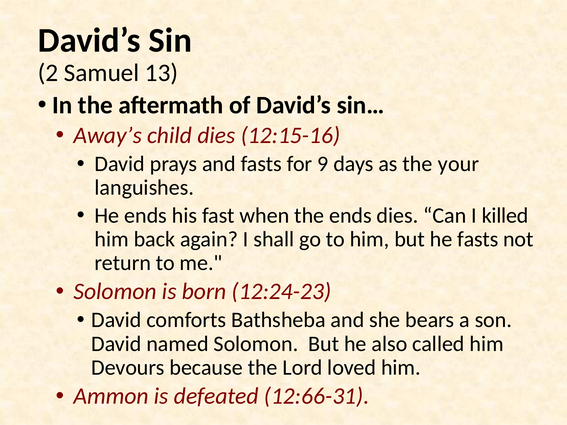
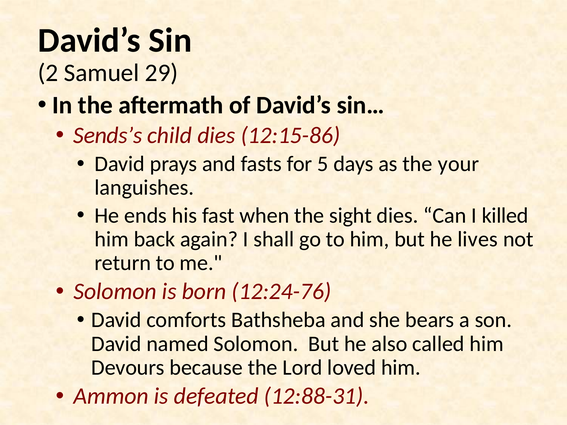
13: 13 -> 29
Away’s: Away’s -> Sends’s
12:15-16: 12:15-16 -> 12:15-86
9: 9 -> 5
the ends: ends -> sight
he fasts: fasts -> lives
12:24-23: 12:24-23 -> 12:24-76
12:66-31: 12:66-31 -> 12:88-31
